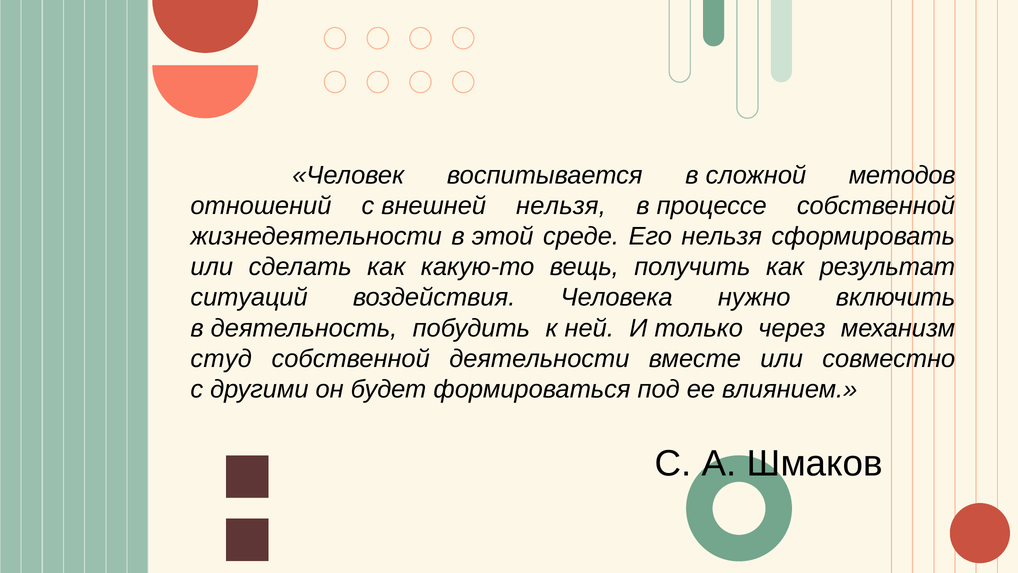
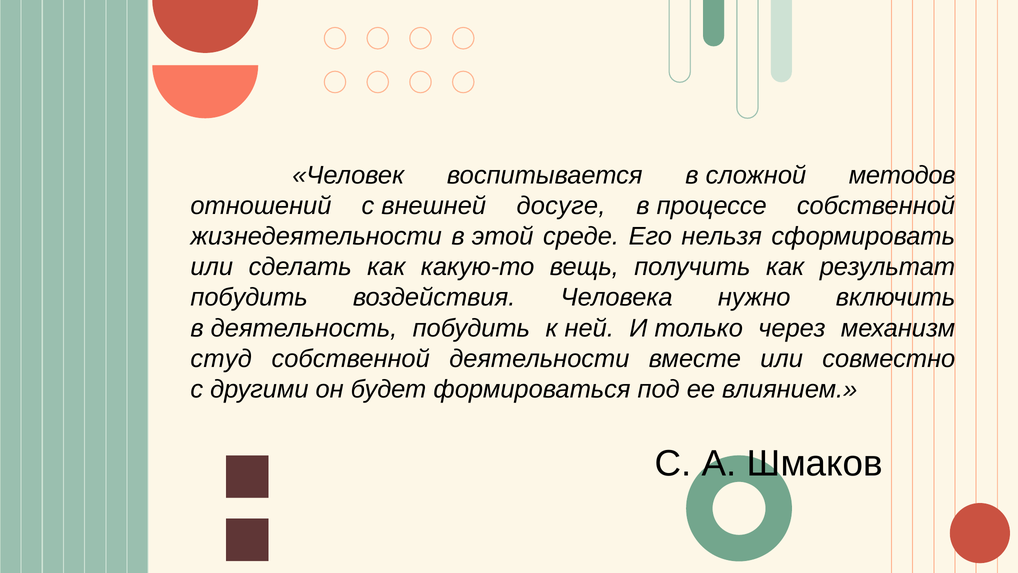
внешней нельзя: нельзя -> досуге
ситуаций at (249, 297): ситуаций -> побудить
